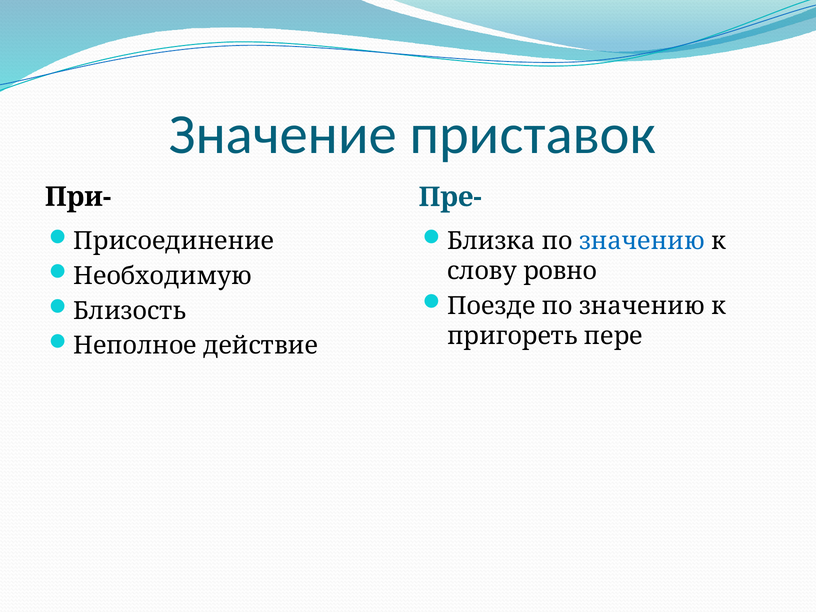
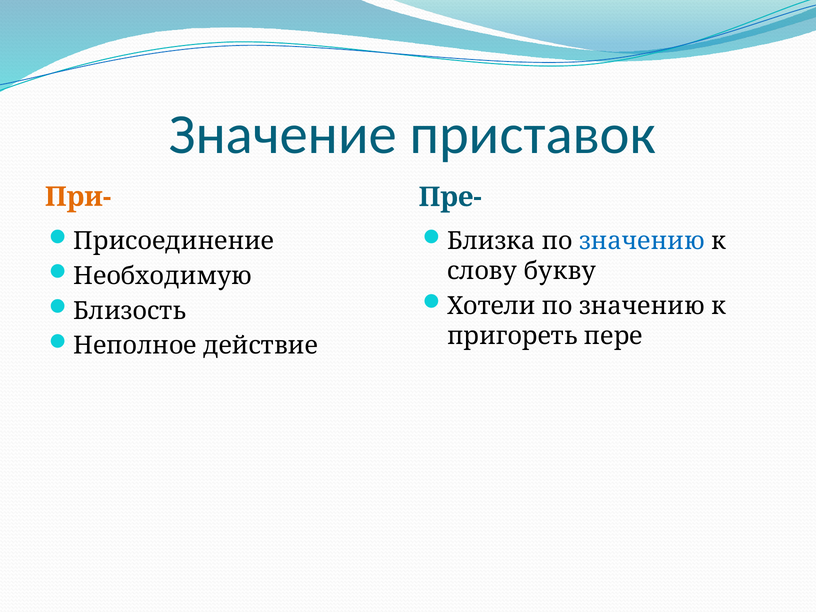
При- colour: black -> orange
ровно: ровно -> букву
Поезде: Поезде -> Хотели
